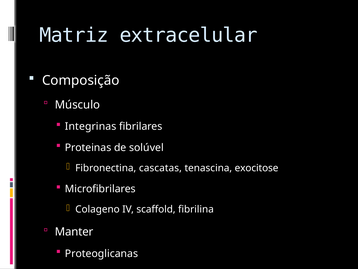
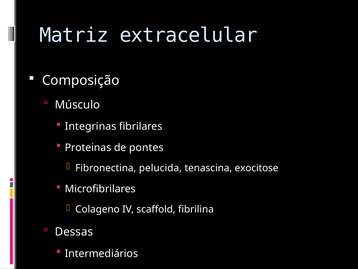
solúvel: solúvel -> pontes
cascatas: cascatas -> pelucida
Manter: Manter -> Dessas
Proteoglicanas: Proteoglicanas -> Intermediários
